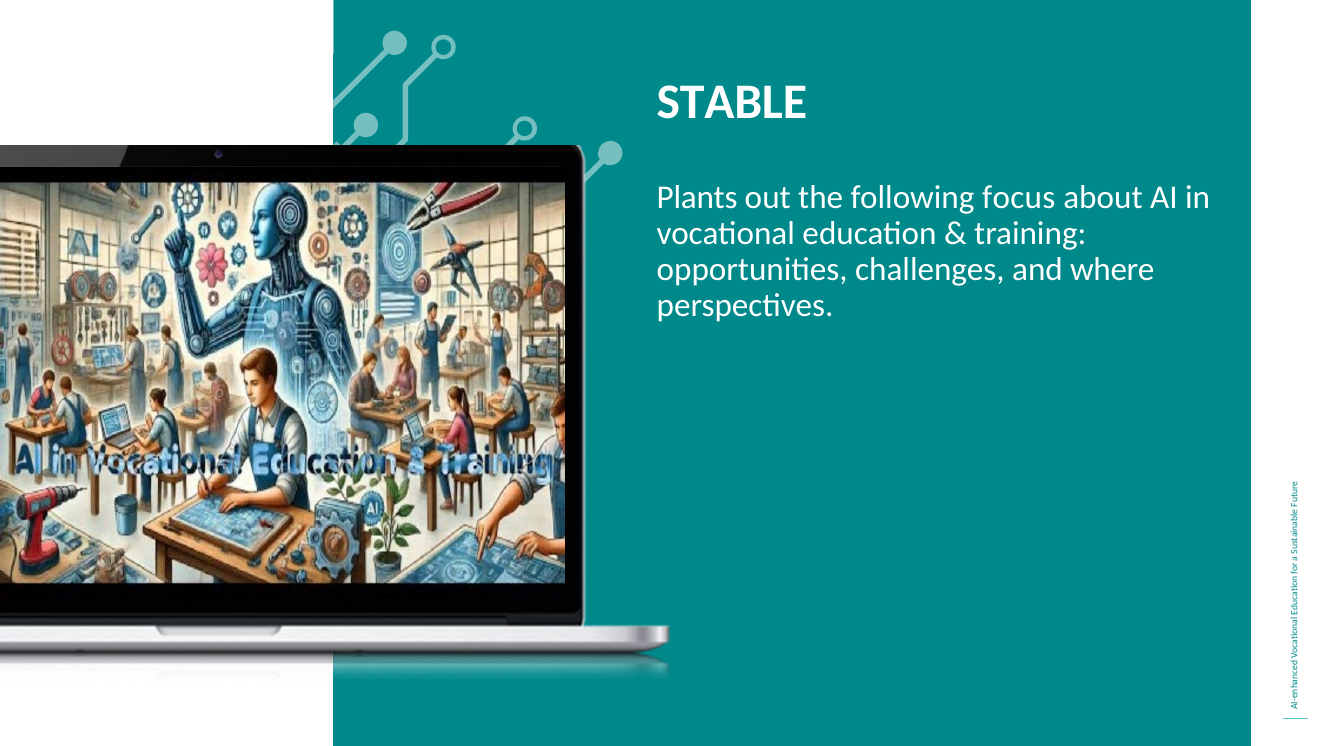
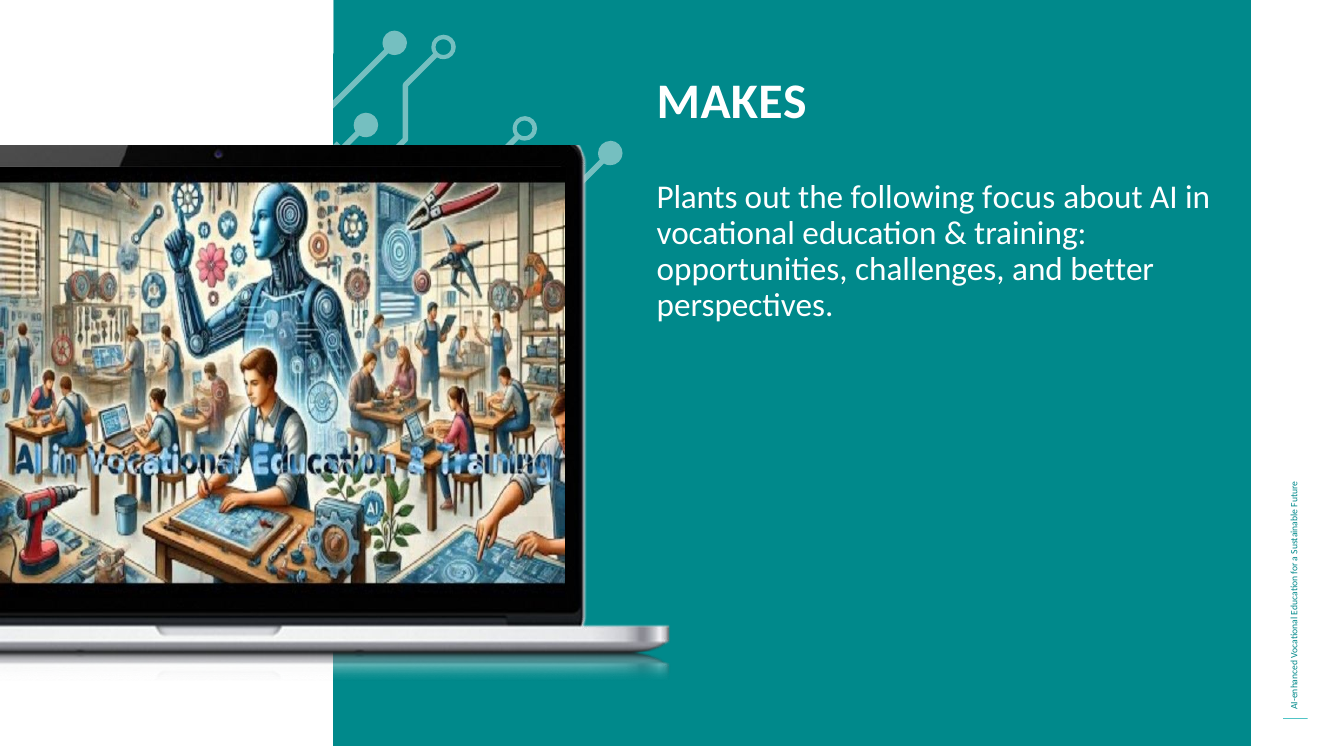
STABLE: STABLE -> MAKES
where: where -> better
